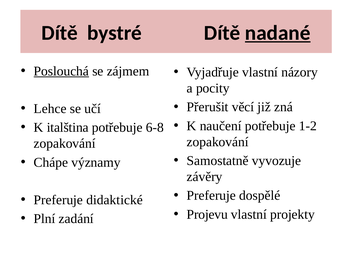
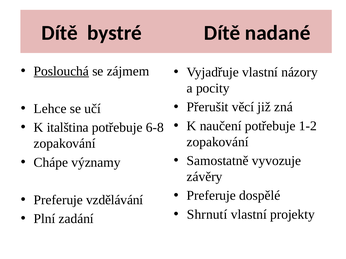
nadané underline: present -> none
didaktické: didaktické -> vzdělávání
Projevu: Projevu -> Shrnutí
